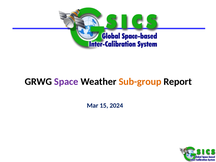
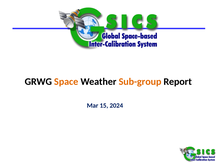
Space colour: purple -> orange
